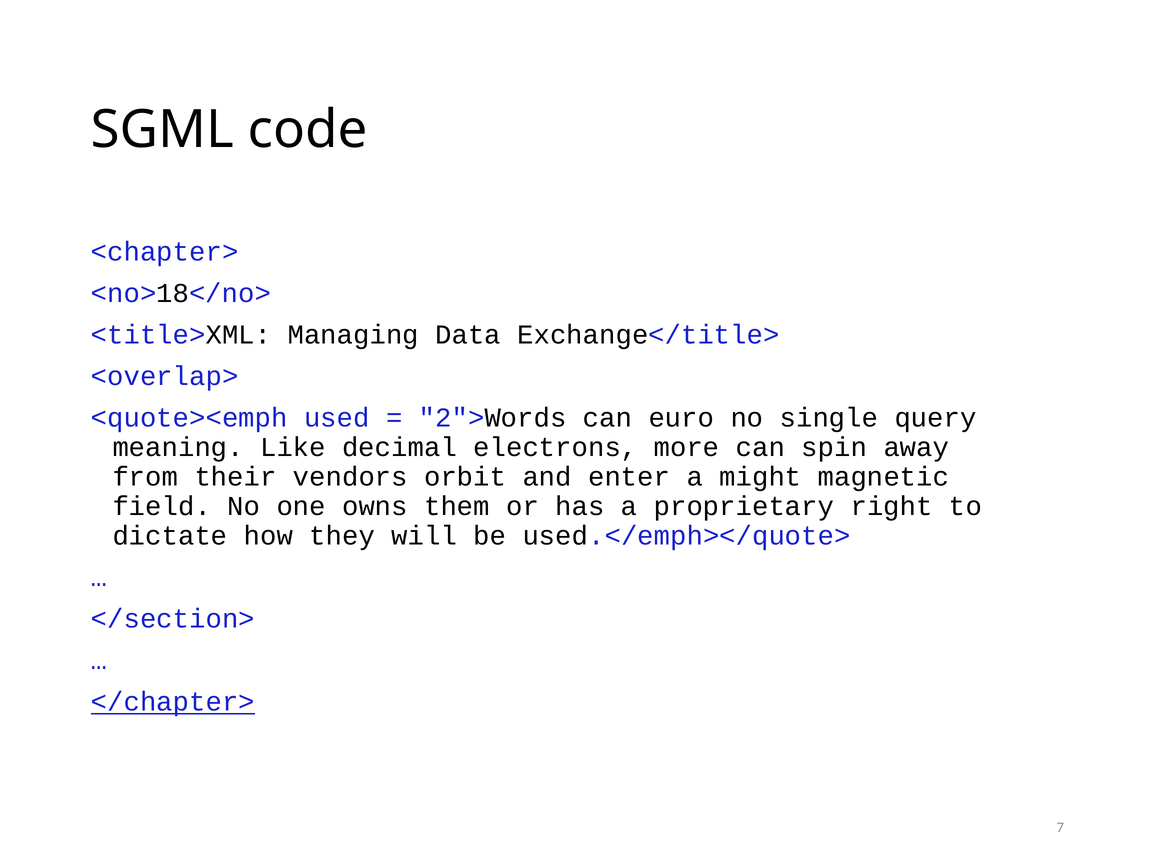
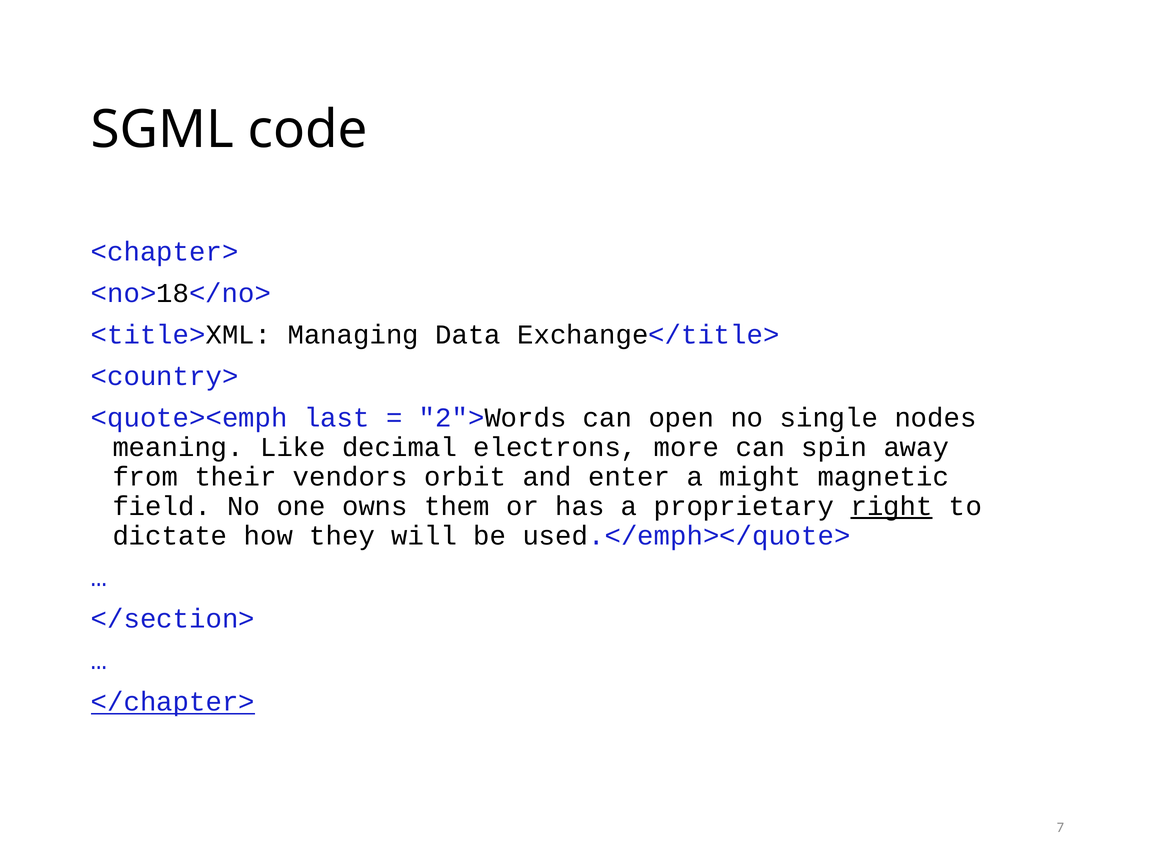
<overlap>: <overlap> -> <country>
used: used -> last
euro: euro -> open
query: query -> nodes
right underline: none -> present
